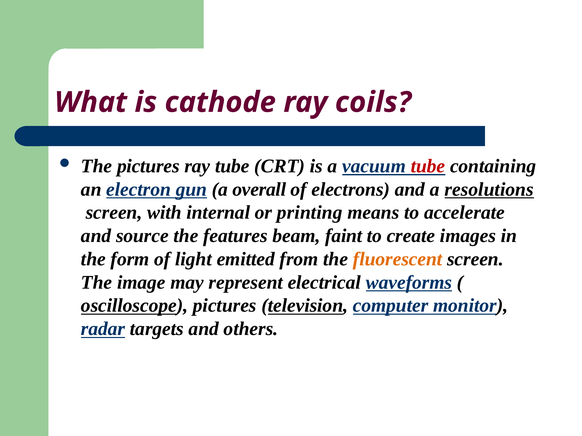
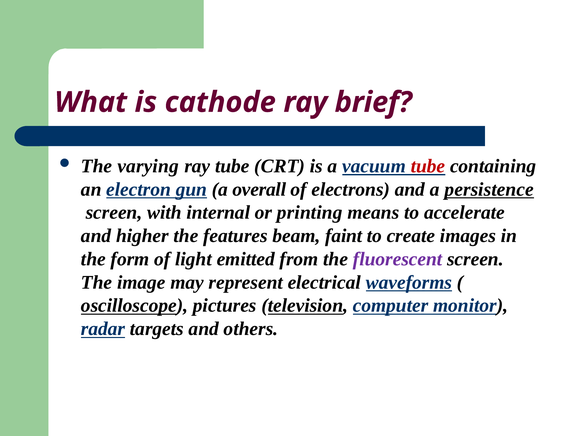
coils: coils -> brief
The pictures: pictures -> varying
resolutions: resolutions -> persistence
source: source -> higher
fluorescent colour: orange -> purple
